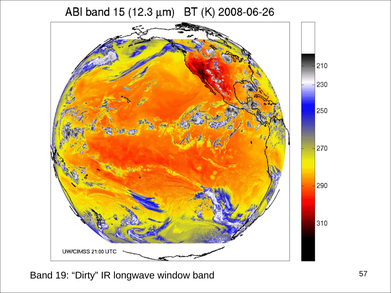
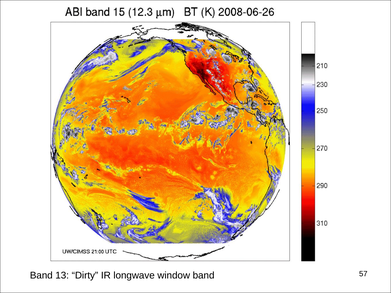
19: 19 -> 13
